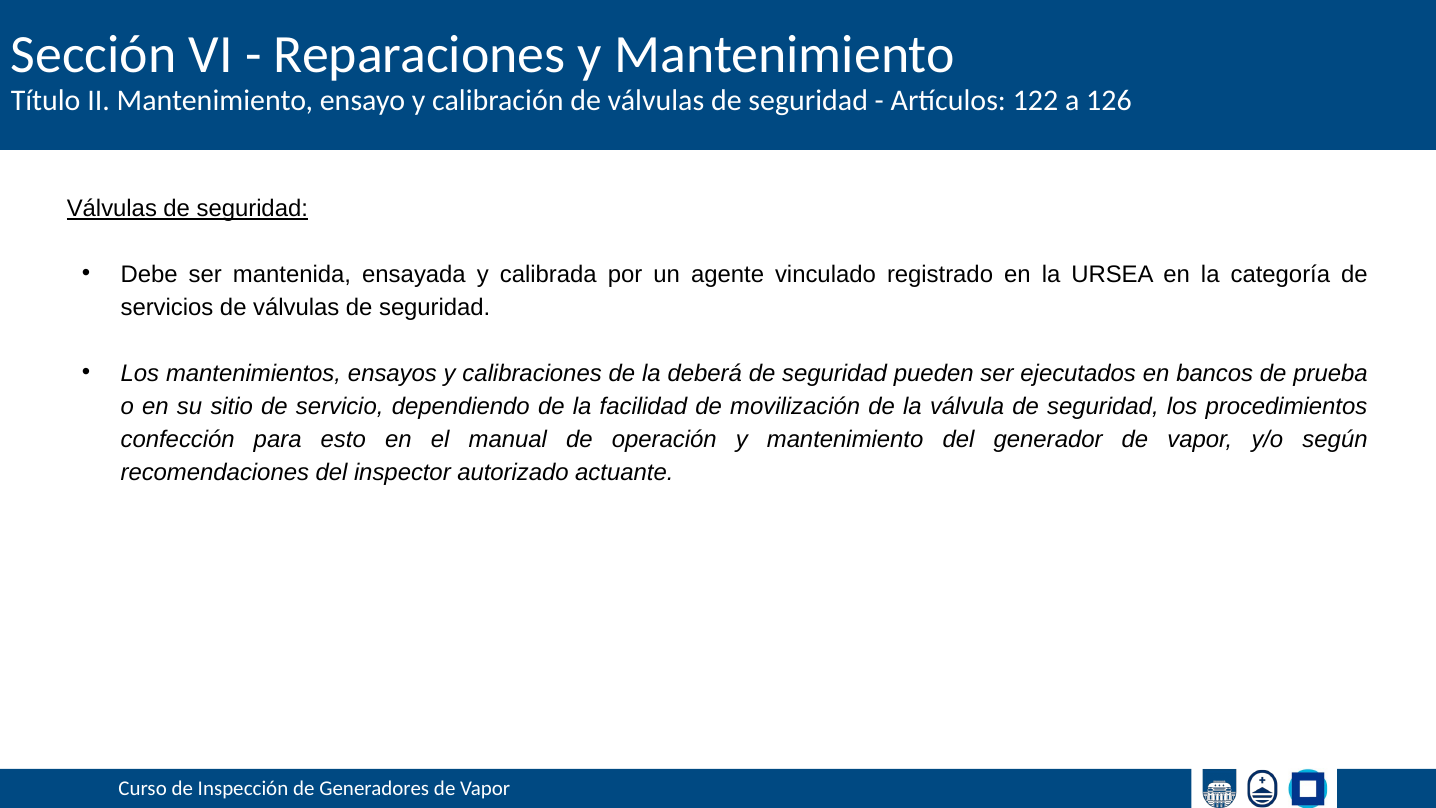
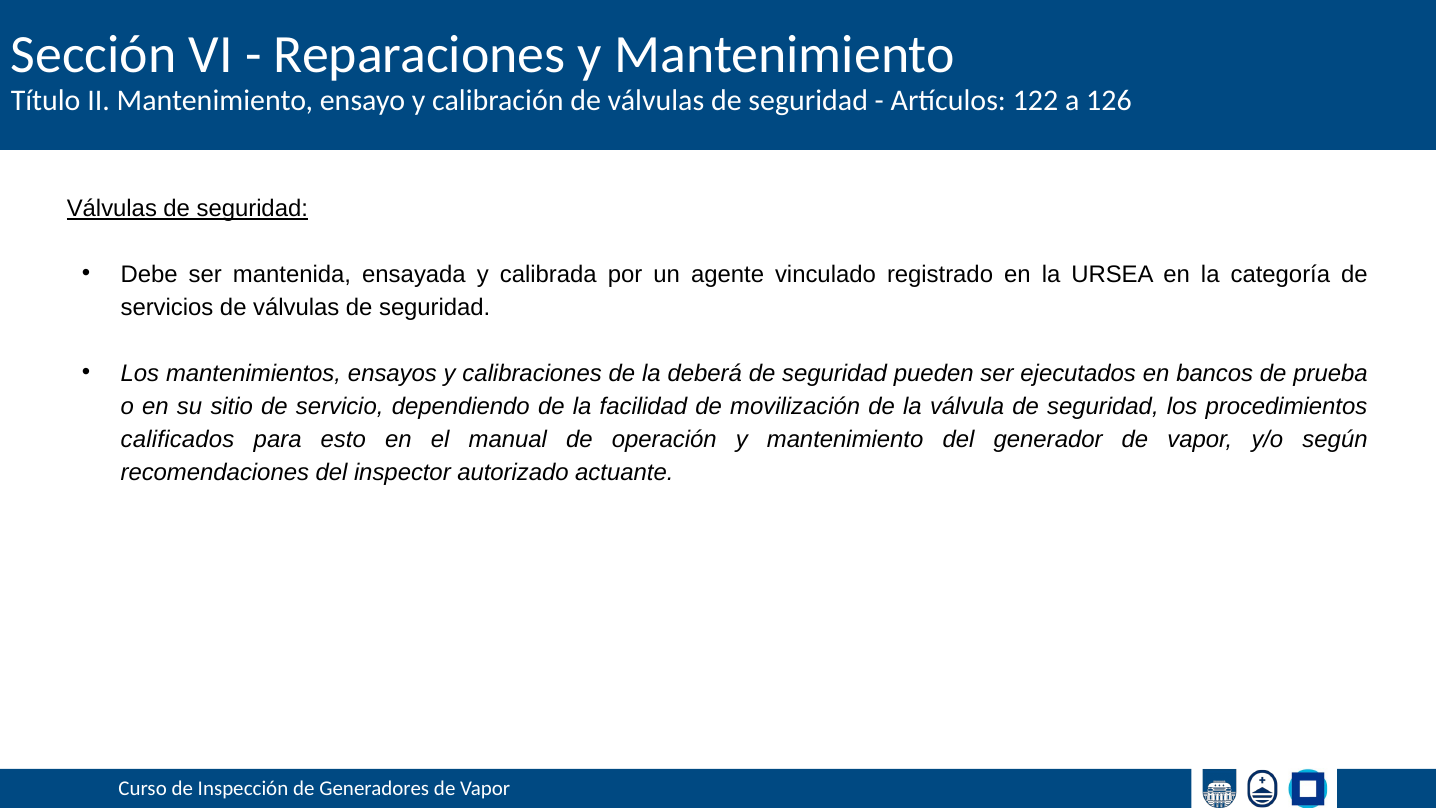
confección: confección -> calificados
